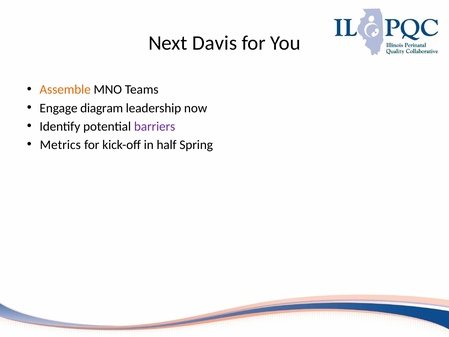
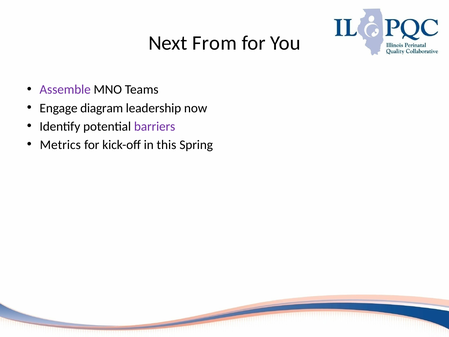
Davis: Davis -> From
Assemble colour: orange -> purple
half: half -> this
